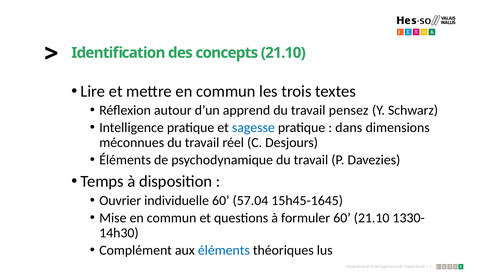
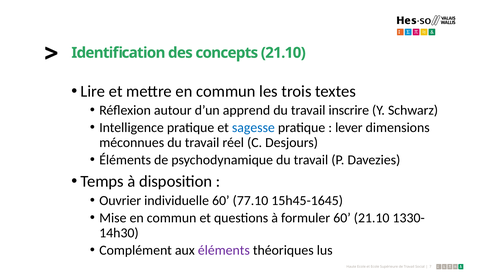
pensez: pensez -> inscrire
dans: dans -> lever
57.04: 57.04 -> 77.10
éléments at (224, 250) colour: blue -> purple
